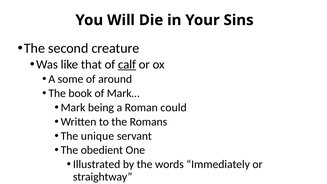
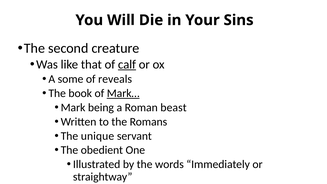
around: around -> reveals
Mark… underline: none -> present
could: could -> beast
